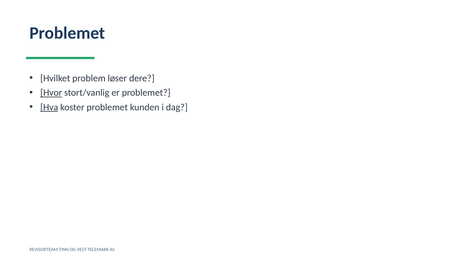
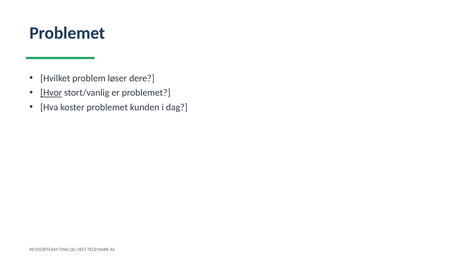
Hva underline: present -> none
